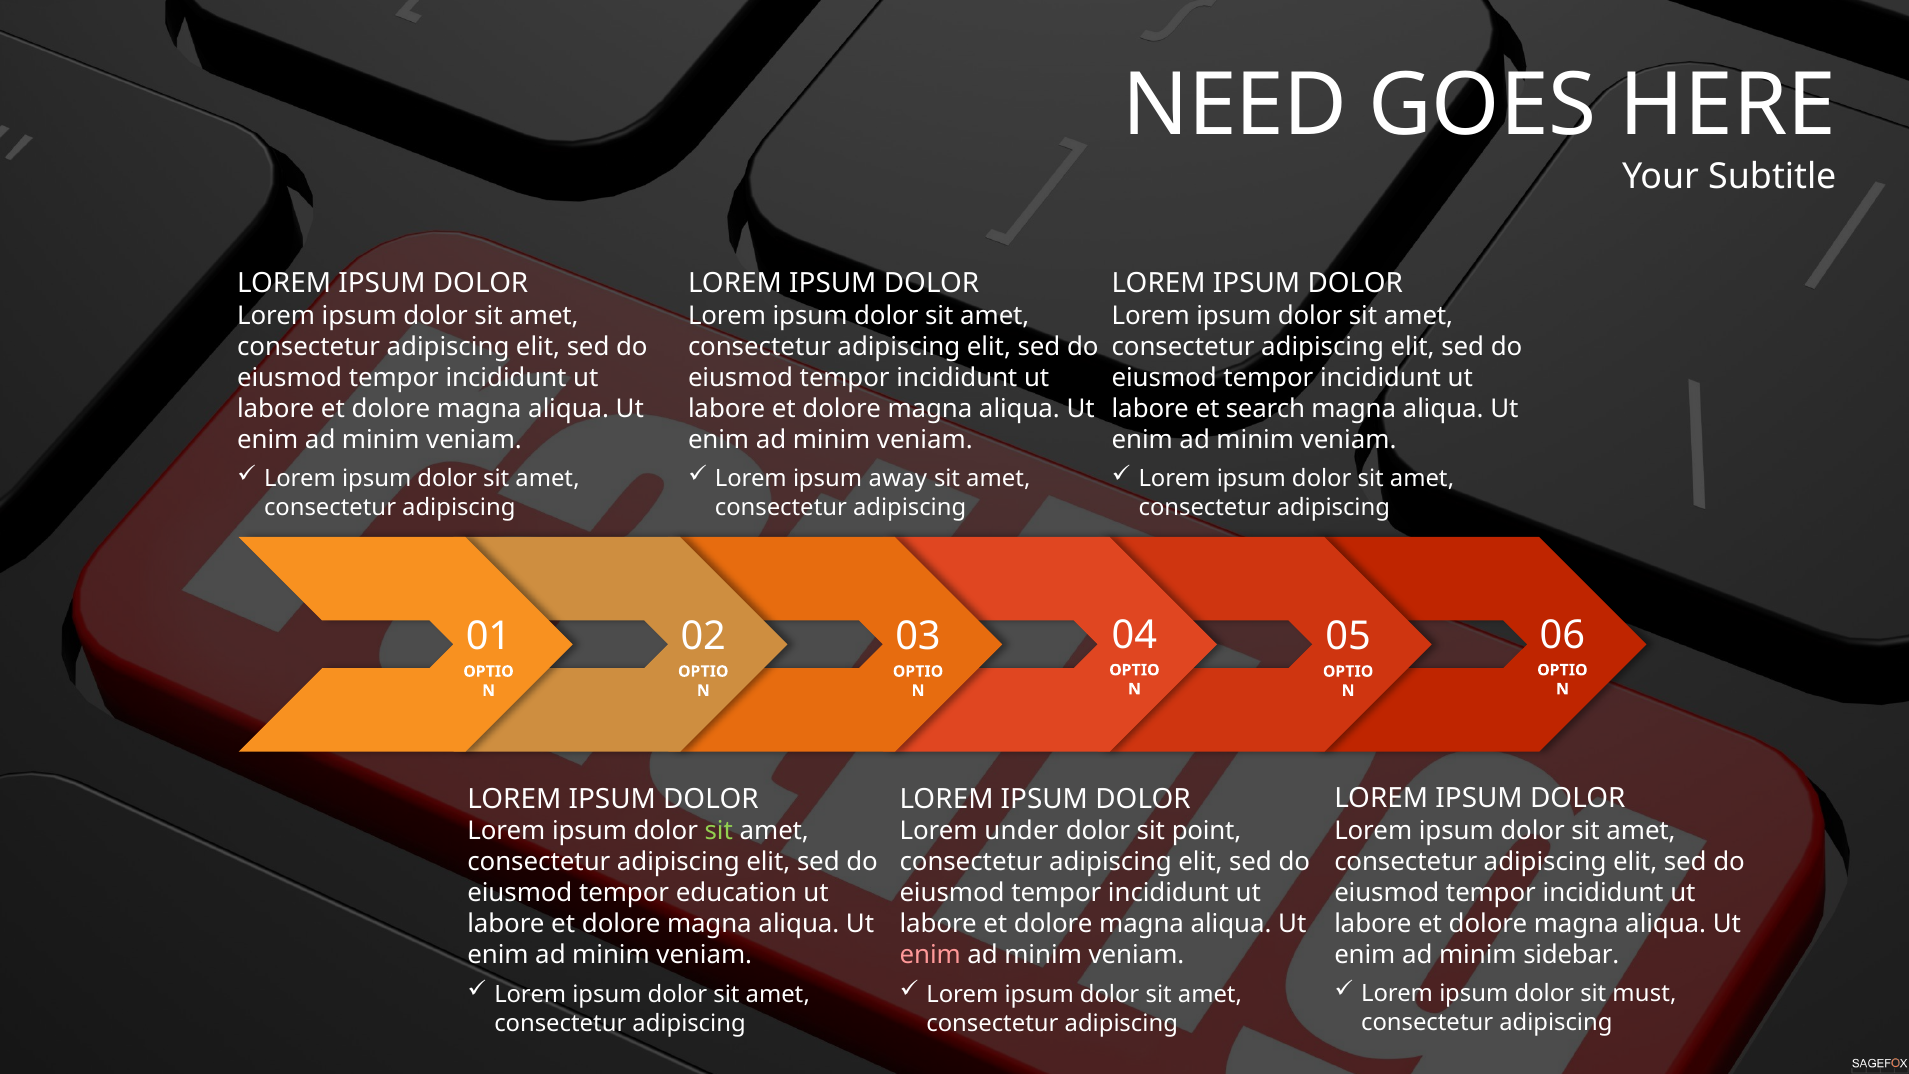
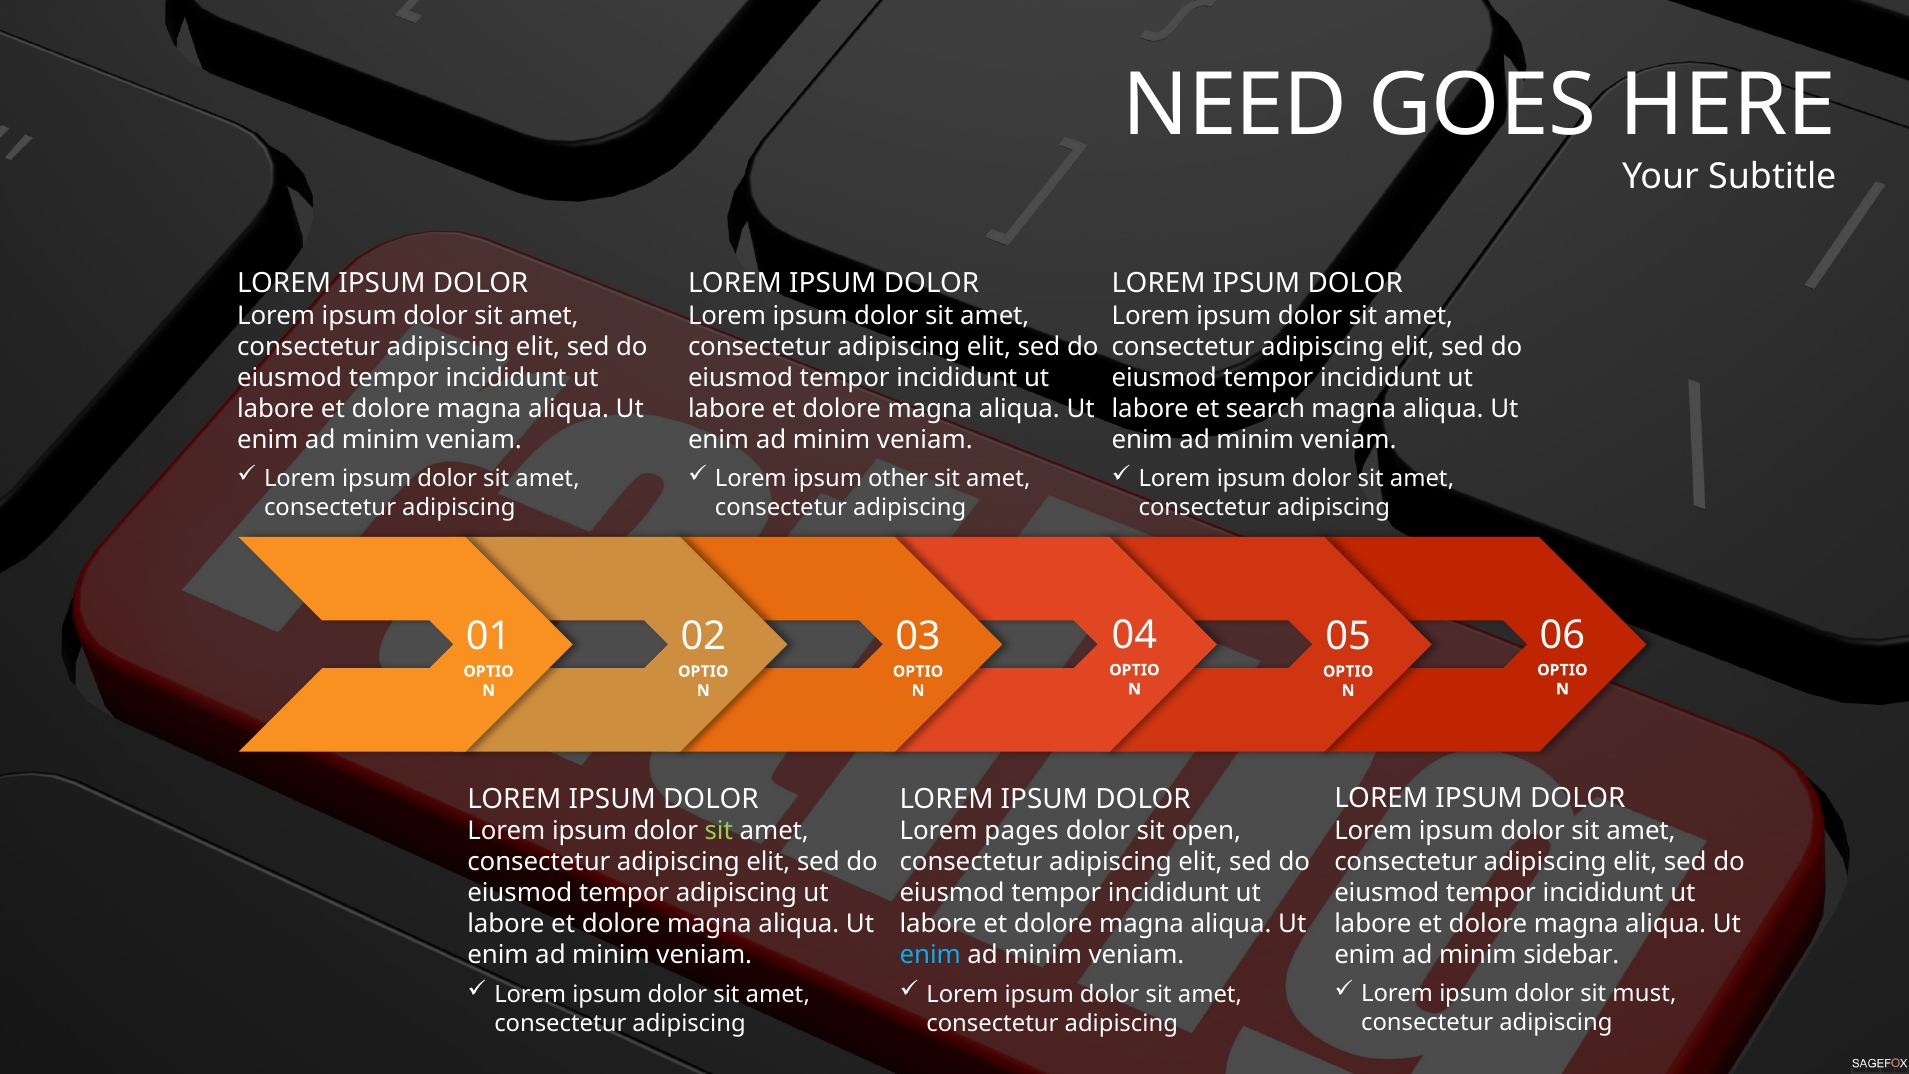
away: away -> other
under: under -> pages
point: point -> open
tempor education: education -> adipiscing
enim at (930, 955) colour: pink -> light blue
